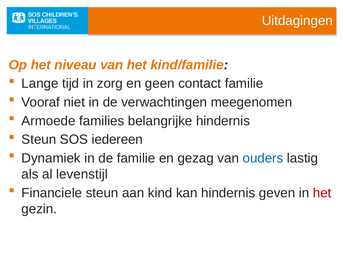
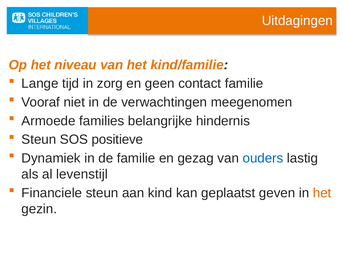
iedereen: iedereen -> positieve
kan hindernis: hindernis -> geplaatst
het at (322, 193) colour: red -> orange
